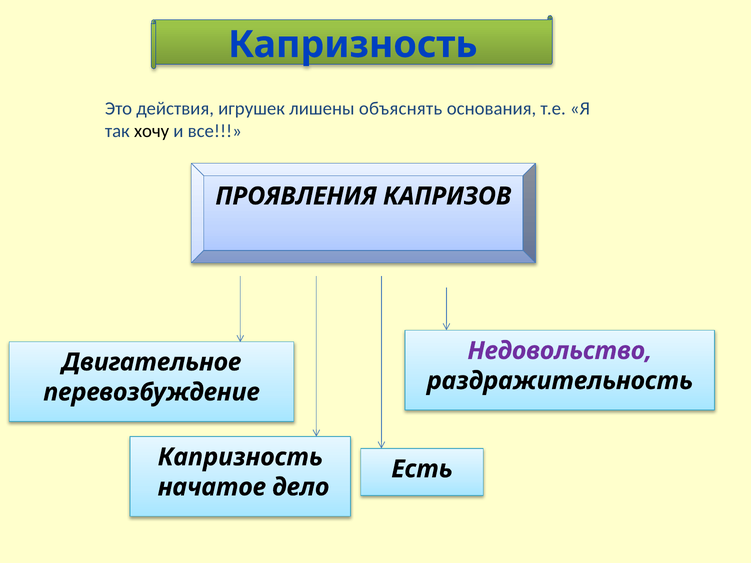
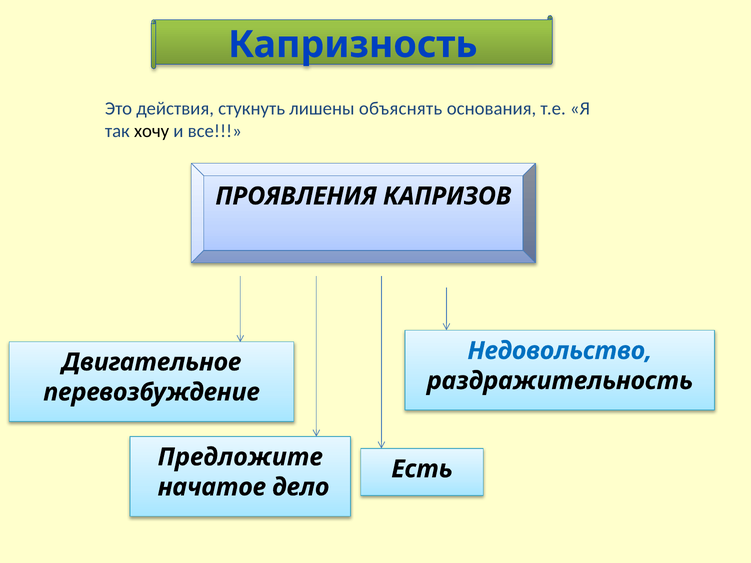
игрушек: игрушек -> стукнуть
Недовольство colour: purple -> blue
Капризность at (240, 457): Капризность -> Предложите
